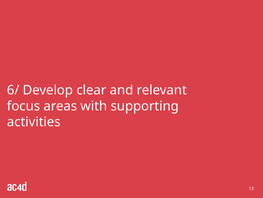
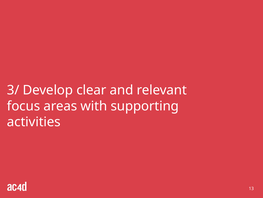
6/: 6/ -> 3/
